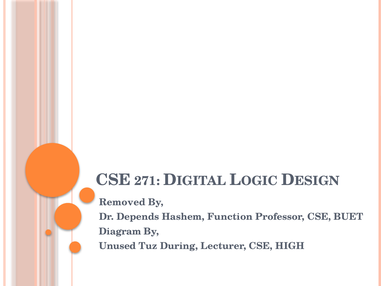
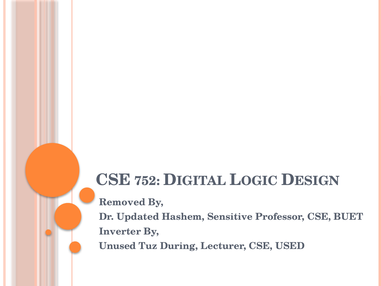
271: 271 -> 752
Depends: Depends -> Updated
Function: Function -> Sensitive
Diagram: Diagram -> Inverter
HIGH: HIGH -> USED
